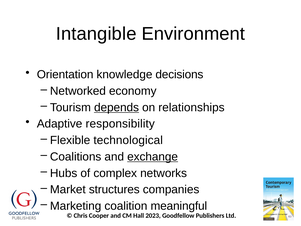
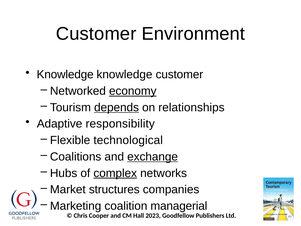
Intangible at (96, 34): Intangible -> Customer
Orientation at (65, 75): Orientation -> Knowledge
knowledge decisions: decisions -> customer
economy underline: none -> present
complex underline: none -> present
meaningful: meaningful -> managerial
